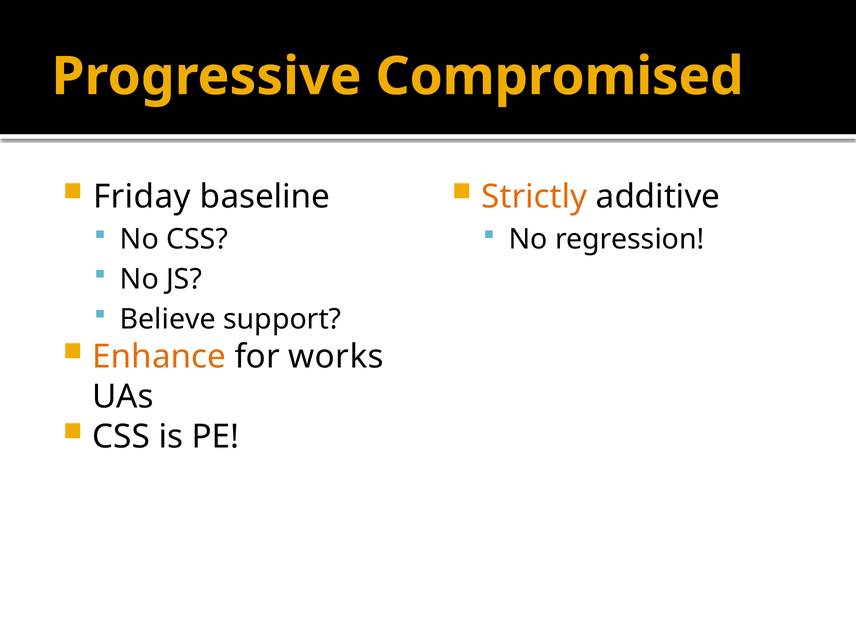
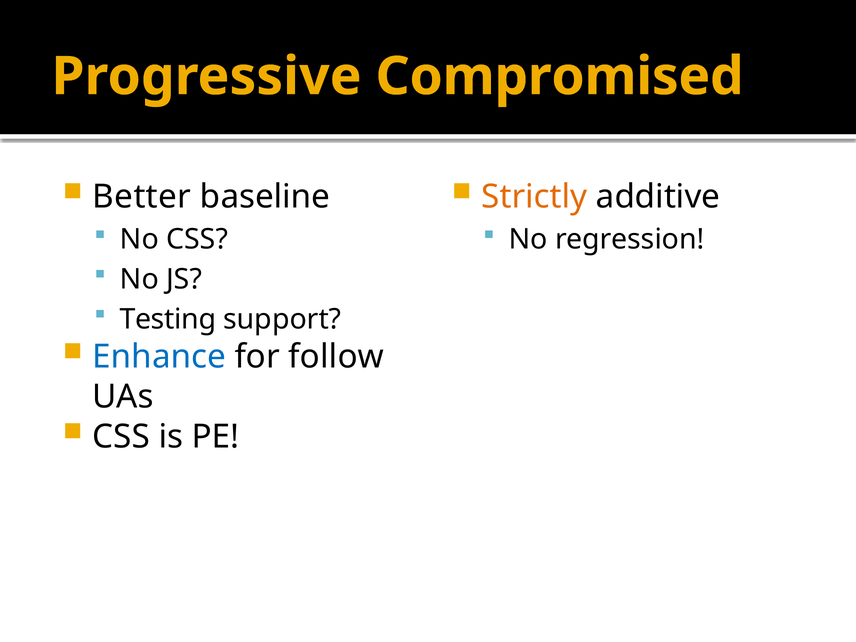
Friday: Friday -> Better
Believe: Believe -> Testing
Enhance colour: orange -> blue
works: works -> follow
